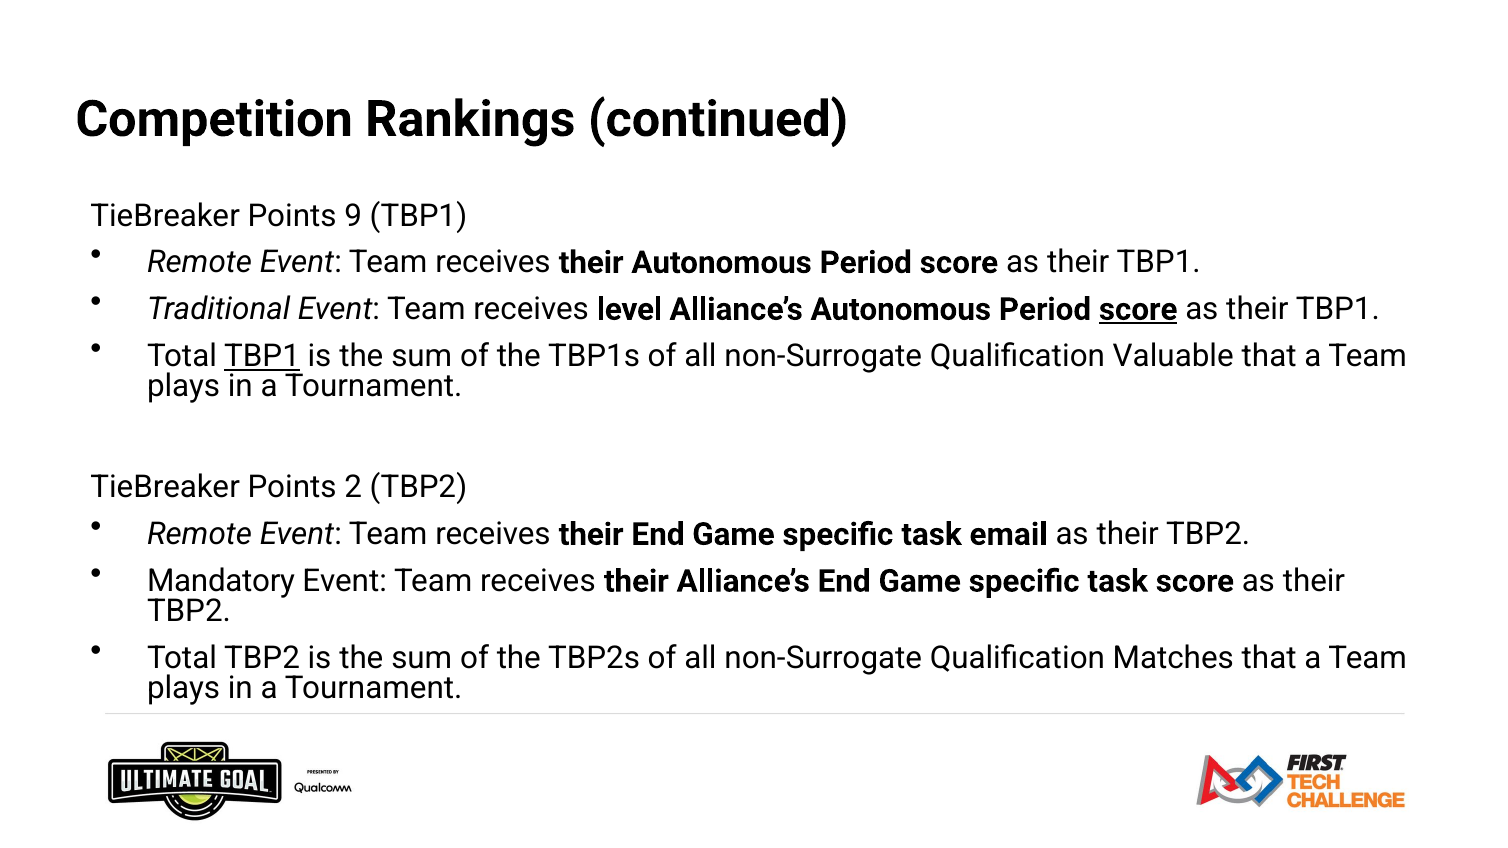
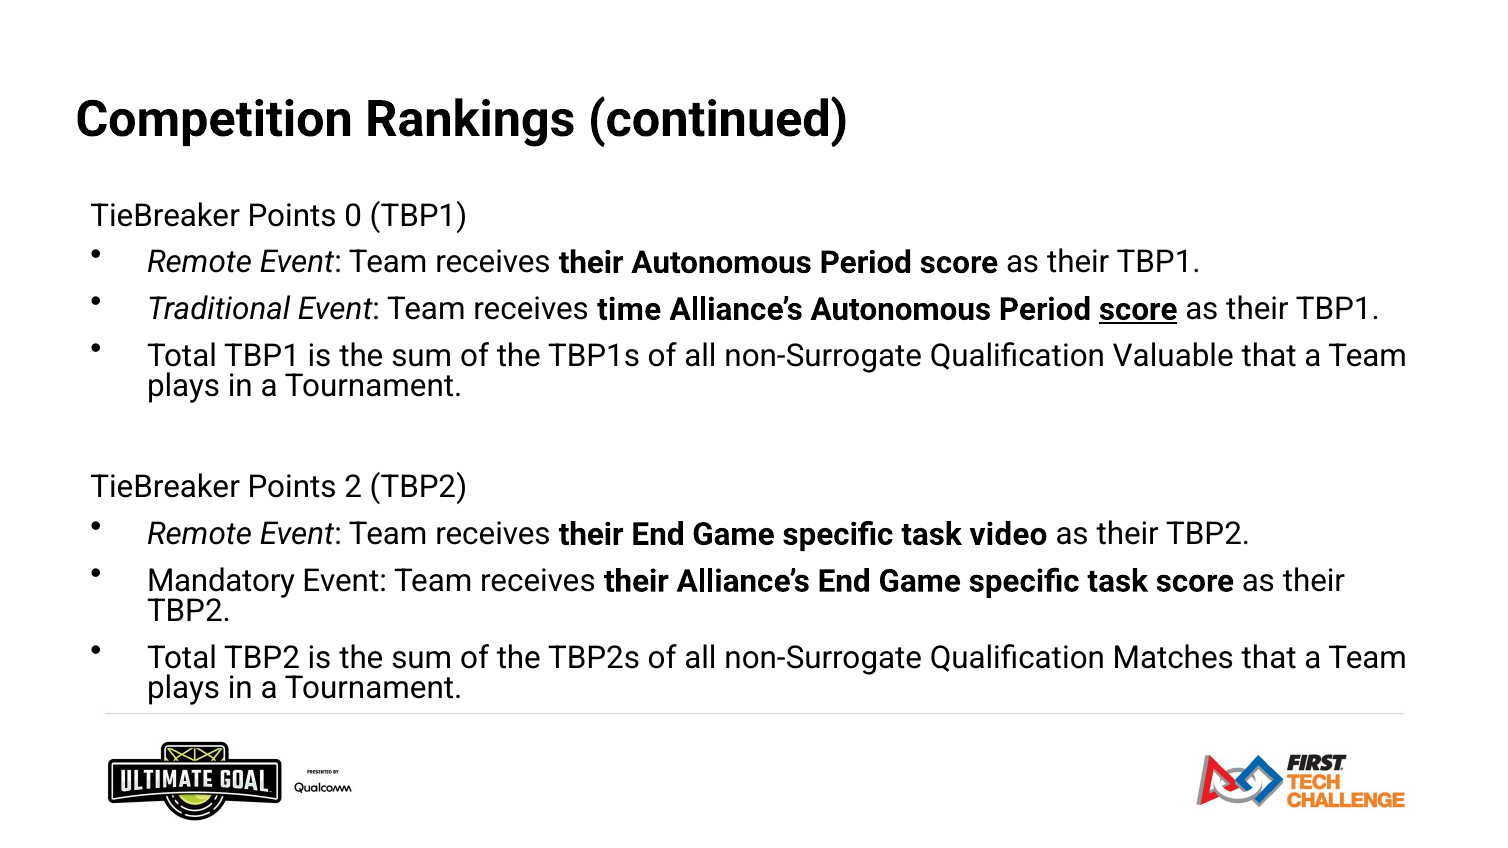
9: 9 -> 0
level: level -> time
TBP1 at (262, 356) underline: present -> none
email: email -> video
